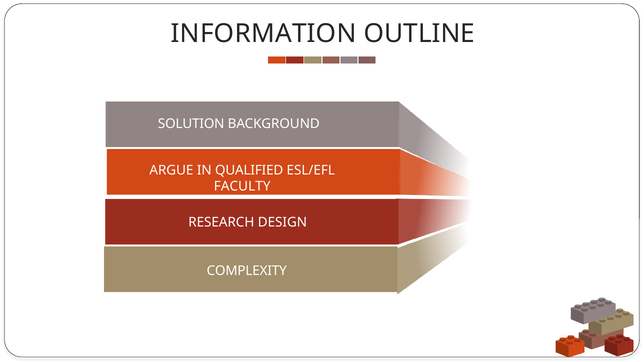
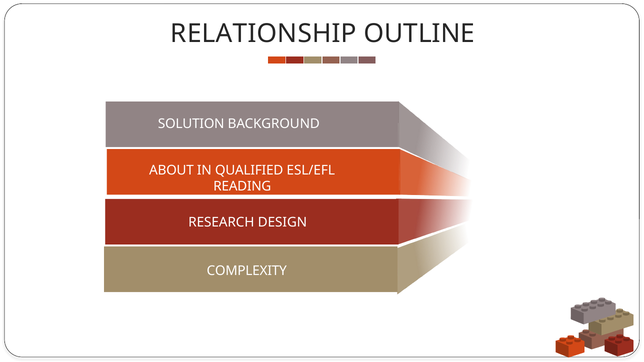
INFORMATION: INFORMATION -> RELATIONSHIP
ARGUE: ARGUE -> ABOUT
FACULTY: FACULTY -> READING
